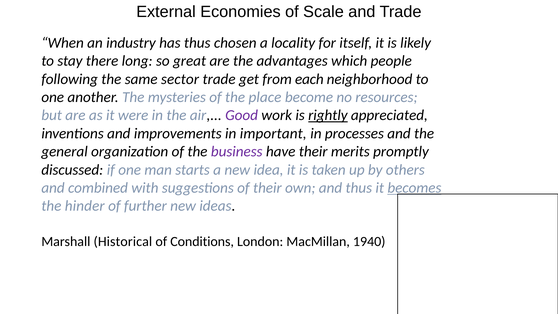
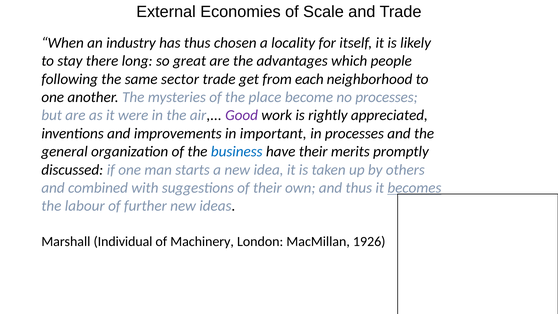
no resources: resources -> processes
rightly underline: present -> none
business colour: purple -> blue
hinder: hinder -> labour
Historical: Historical -> Individual
Conditions: Conditions -> Machinery
1940: 1940 -> 1926
